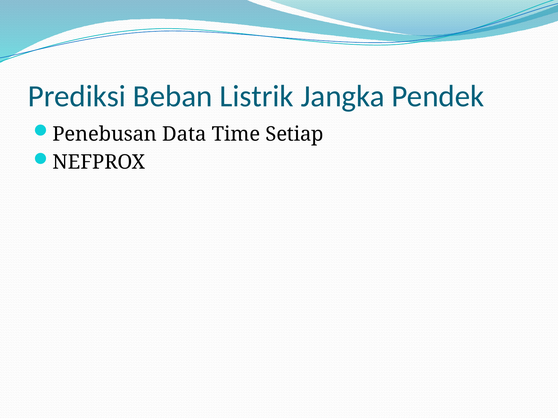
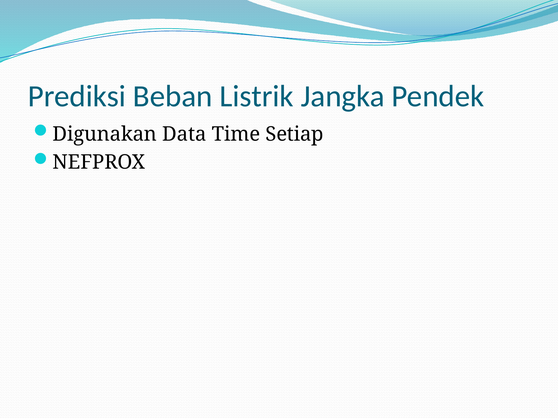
Penebusan: Penebusan -> Digunakan
